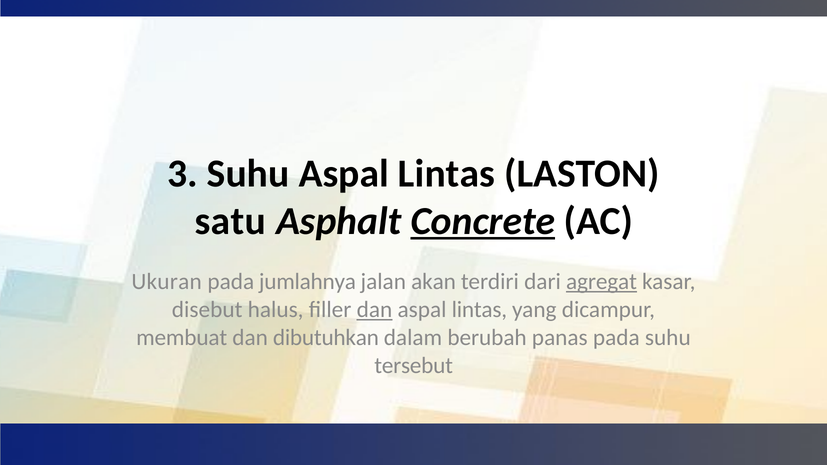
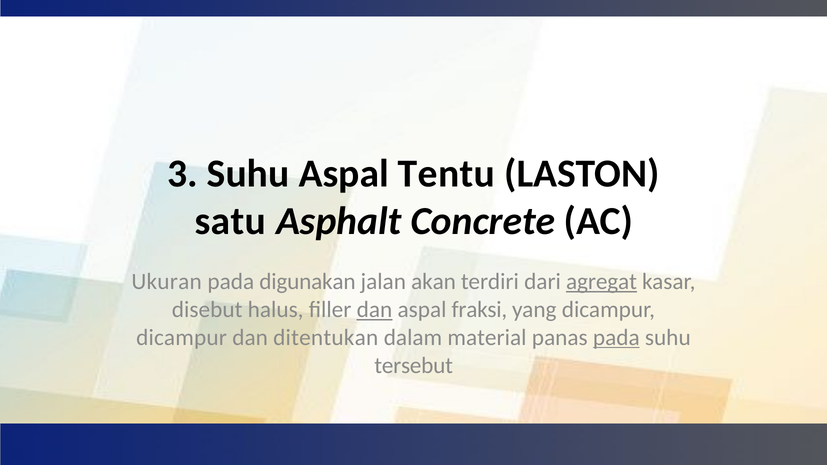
Lintas at (447, 174): Lintas -> Tentu
Concrete underline: present -> none
jumlahnya: jumlahnya -> digunakan
lintas at (479, 310): lintas -> fraksi
membuat at (182, 338): membuat -> dicampur
dibutuhkan: dibutuhkan -> ditentukan
berubah: berubah -> material
pada at (616, 338) underline: none -> present
